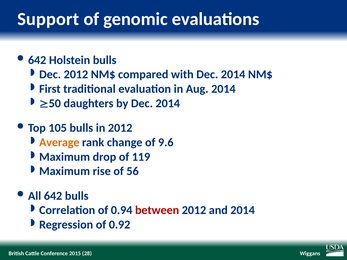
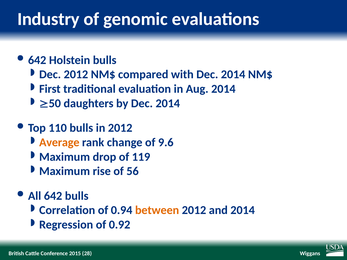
Support: Support -> Industry
105: 105 -> 110
between colour: red -> orange
